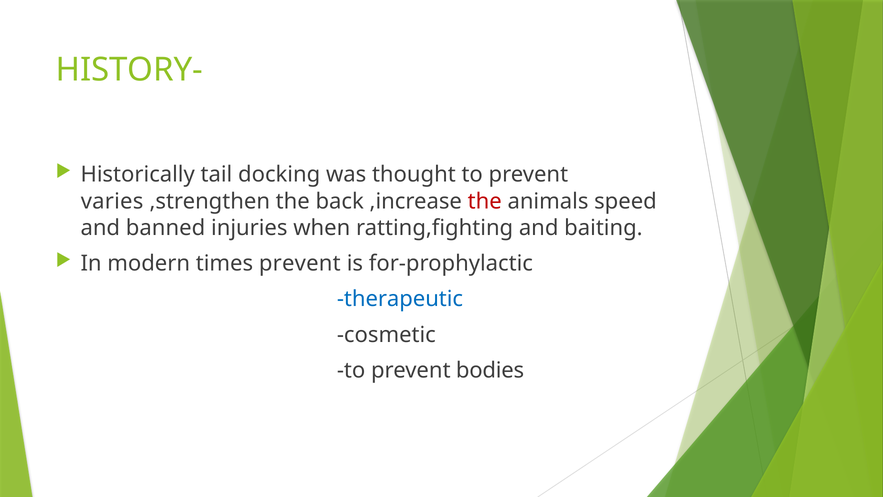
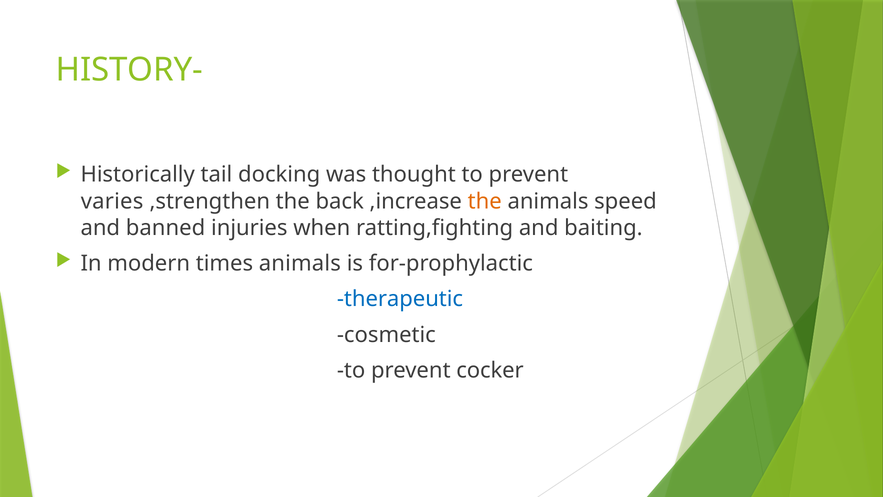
the at (485, 201) colour: red -> orange
times prevent: prevent -> animals
bodies: bodies -> cocker
